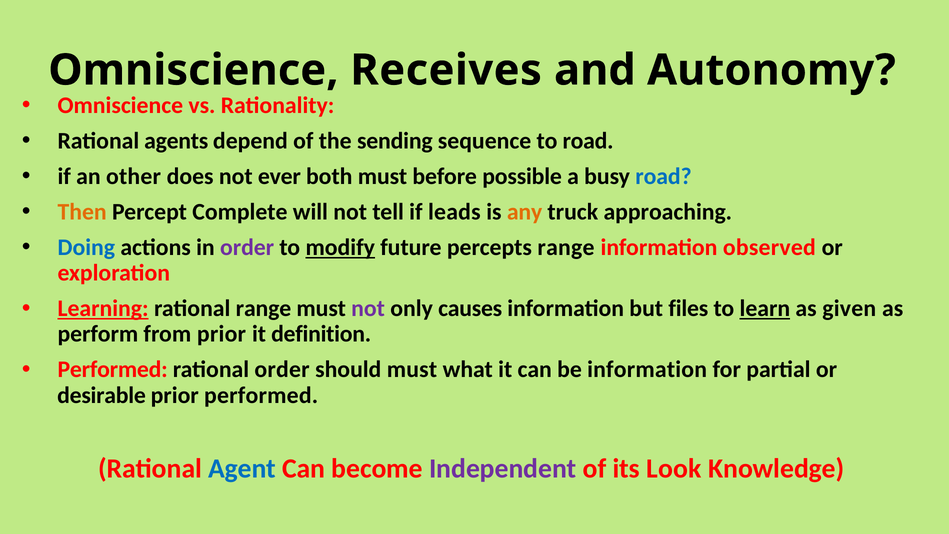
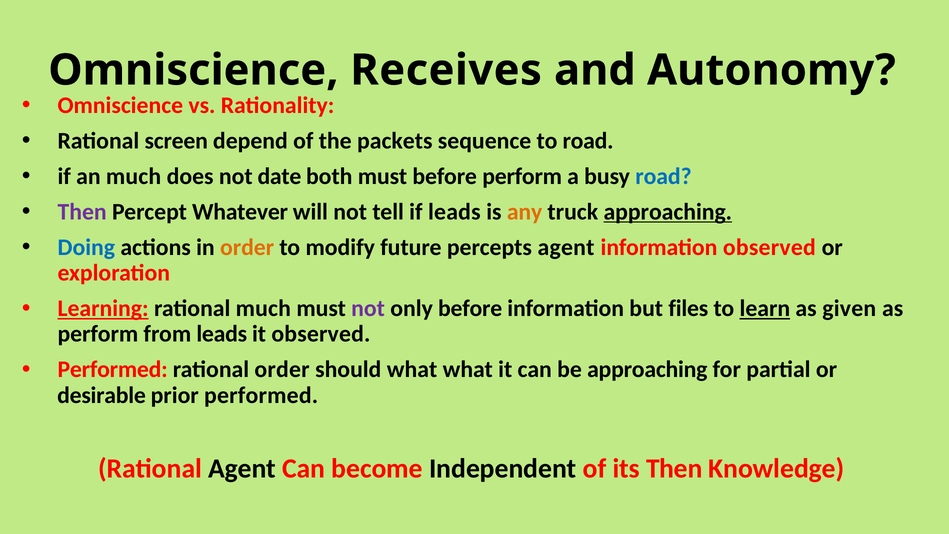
agents: agents -> screen
sending: sending -> packets
an other: other -> much
ever: ever -> date
before possible: possible -> perform
Then at (82, 212) colour: orange -> purple
Complete: Complete -> Whatever
approaching at (668, 212) underline: none -> present
order at (247, 247) colour: purple -> orange
modify underline: present -> none
percepts range: range -> agent
rational range: range -> much
only causes: causes -> before
from prior: prior -> leads
it definition: definition -> observed
should must: must -> what
be information: information -> approaching
Agent at (242, 468) colour: blue -> black
Independent colour: purple -> black
its Look: Look -> Then
